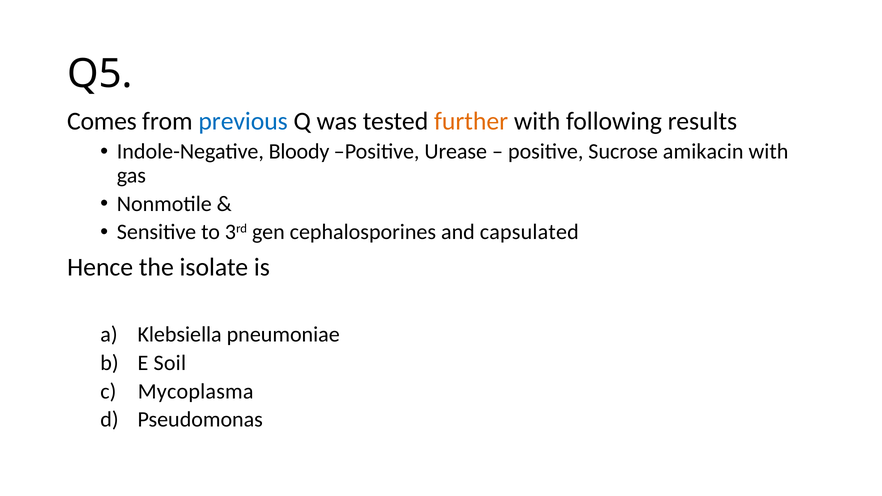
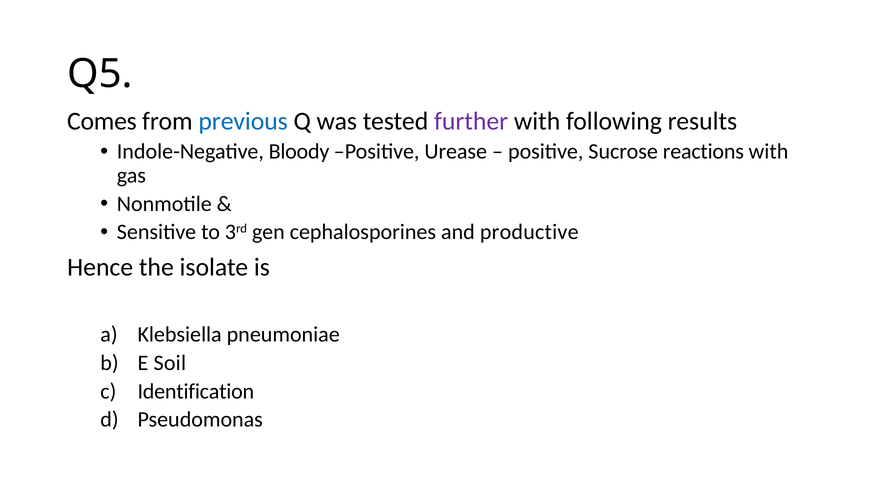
further colour: orange -> purple
amikacin: amikacin -> reactions
capsulated: capsulated -> productive
Mycoplasma: Mycoplasma -> Identification
